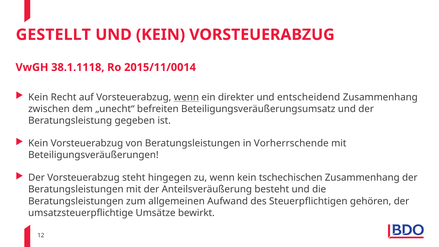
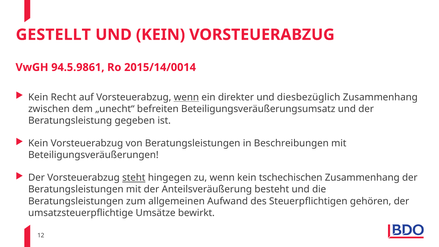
38.1.1118: 38.1.1118 -> 94.5.9861
2015/11/0014: 2015/11/0014 -> 2015/14/0014
entscheidend: entscheidend -> diesbezüglich
Vorherrschende: Vorherrschende -> Beschreibungen
steht underline: none -> present
